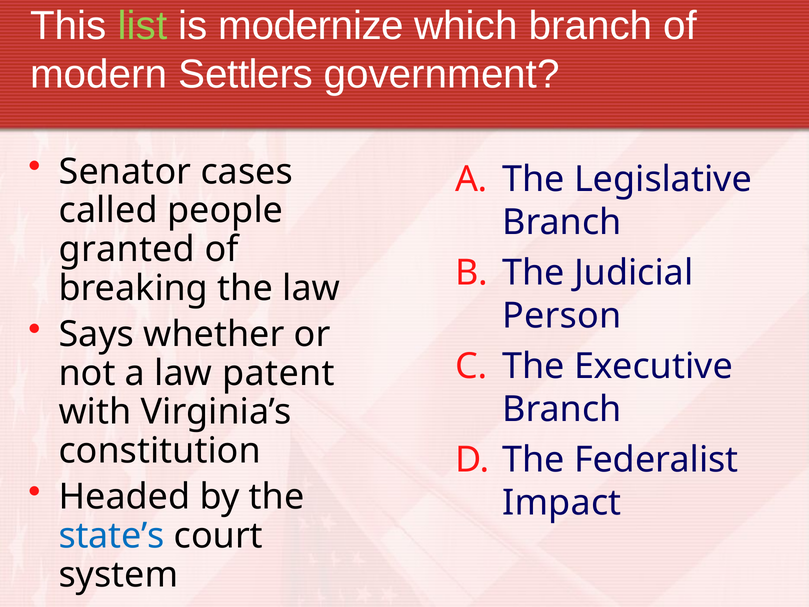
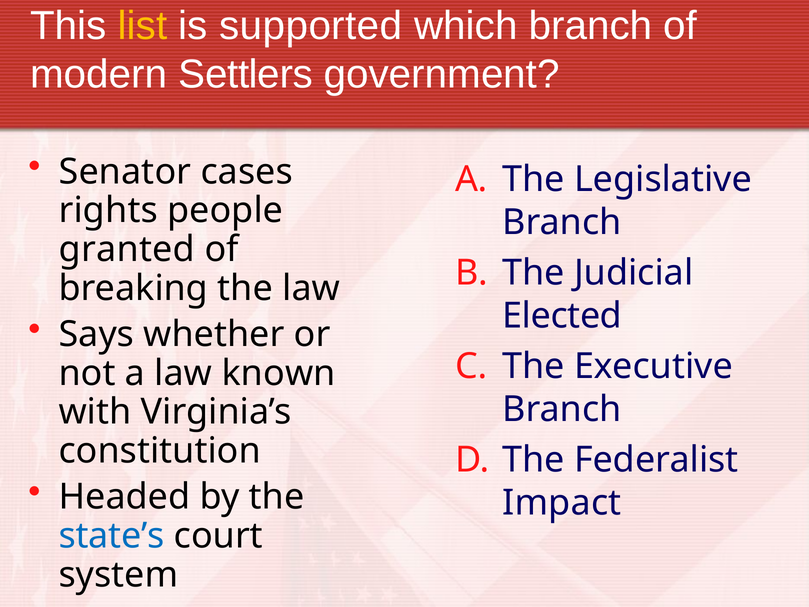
list colour: light green -> yellow
modernize: modernize -> supported
called: called -> rights
Person: Person -> Elected
patent: patent -> known
